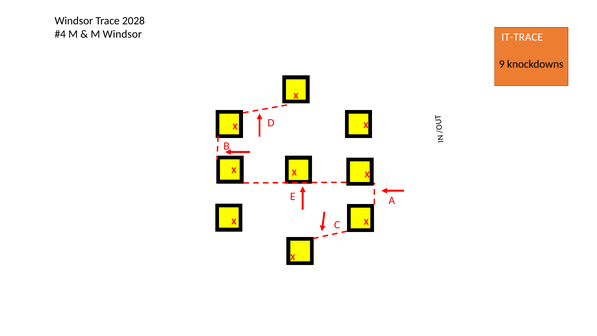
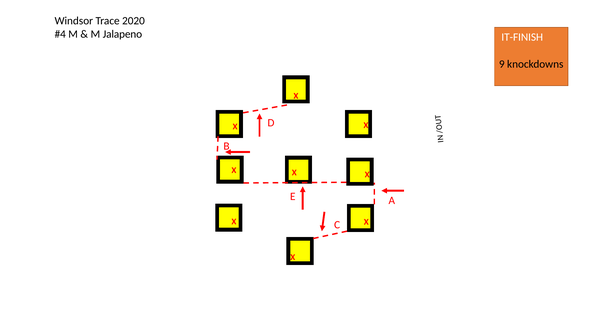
2028: 2028 -> 2020
M Windsor: Windsor -> Jalapeno
IT-TRACE: IT-TRACE -> IT-FINISH
